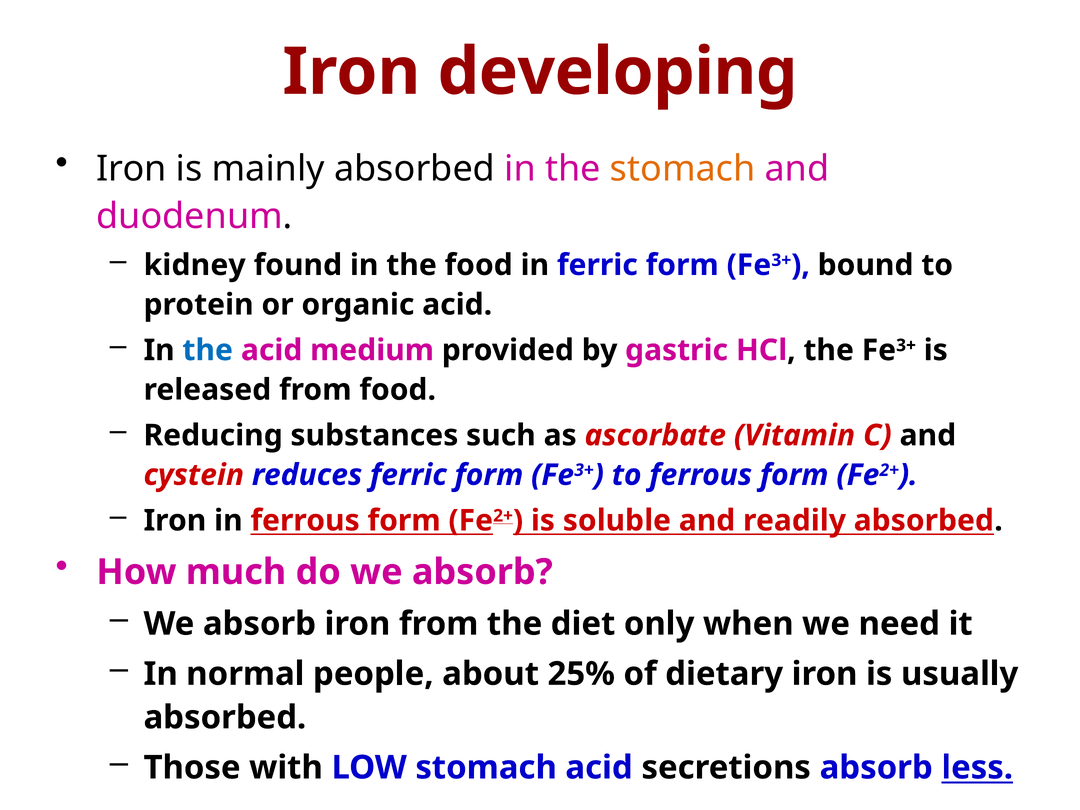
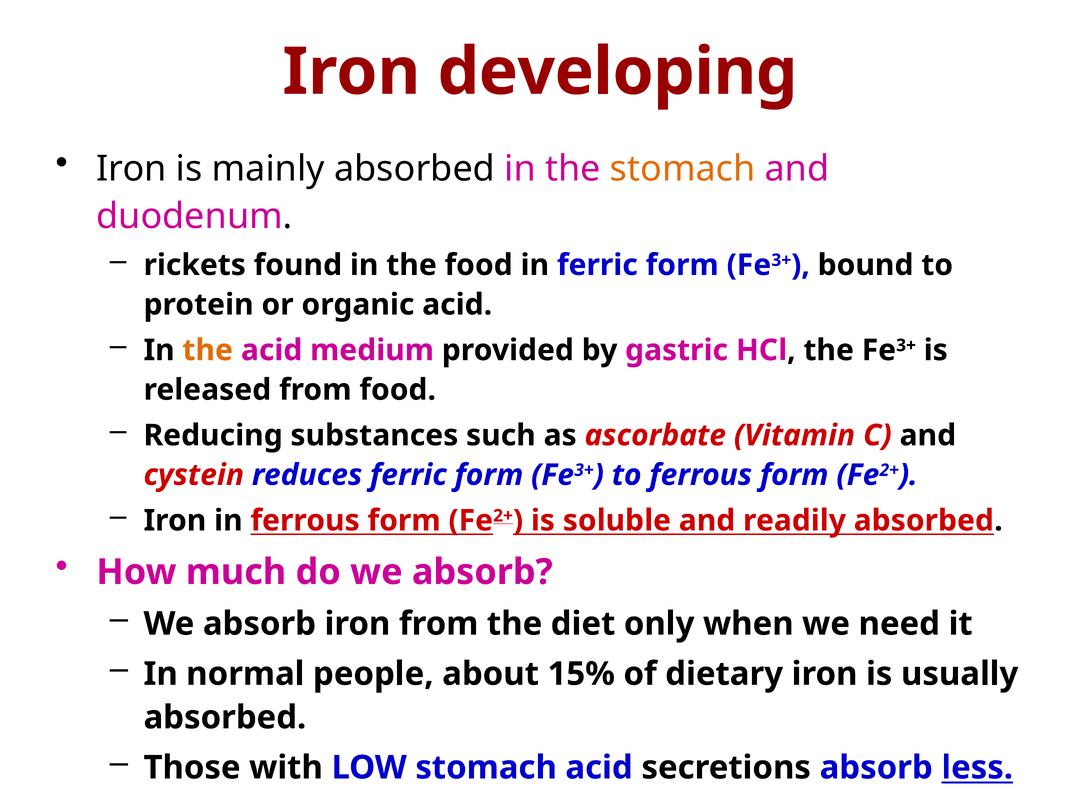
kidney: kidney -> rickets
the at (208, 350) colour: blue -> orange
25%: 25% -> 15%
